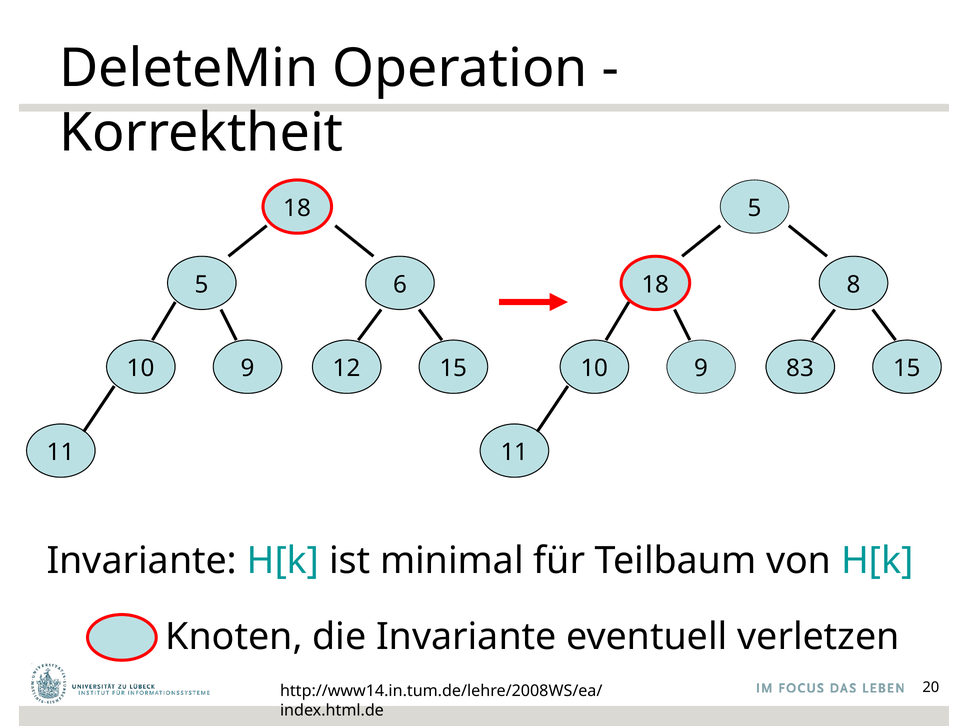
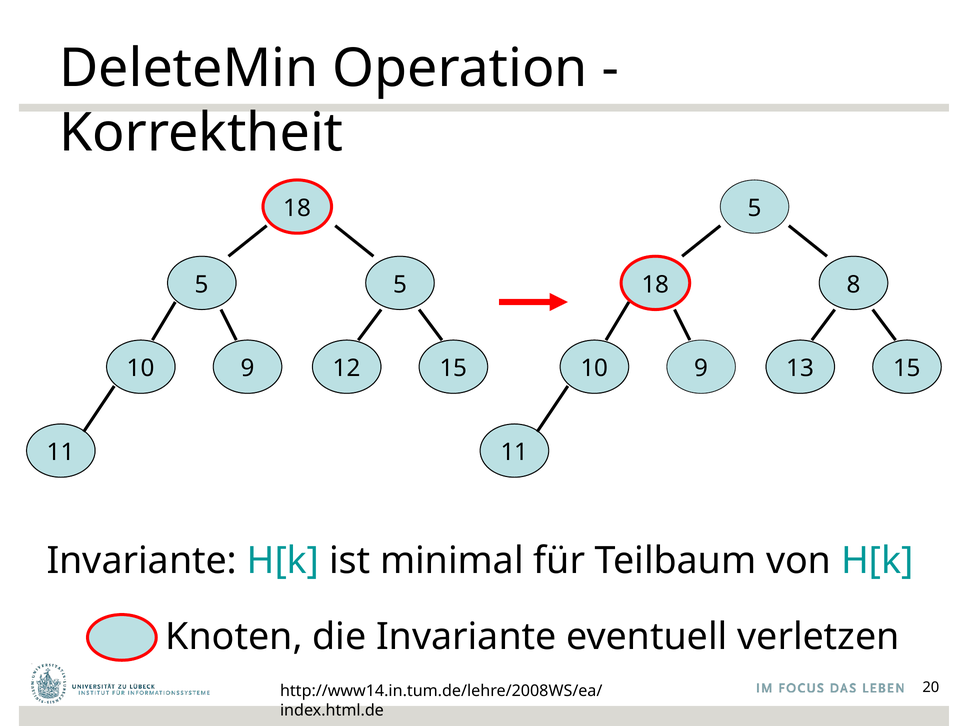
5 6: 6 -> 5
83: 83 -> 13
